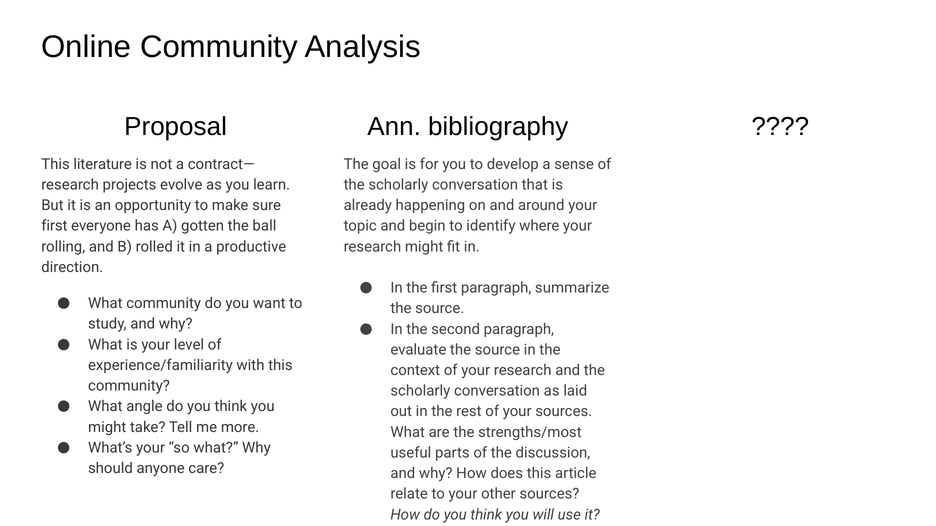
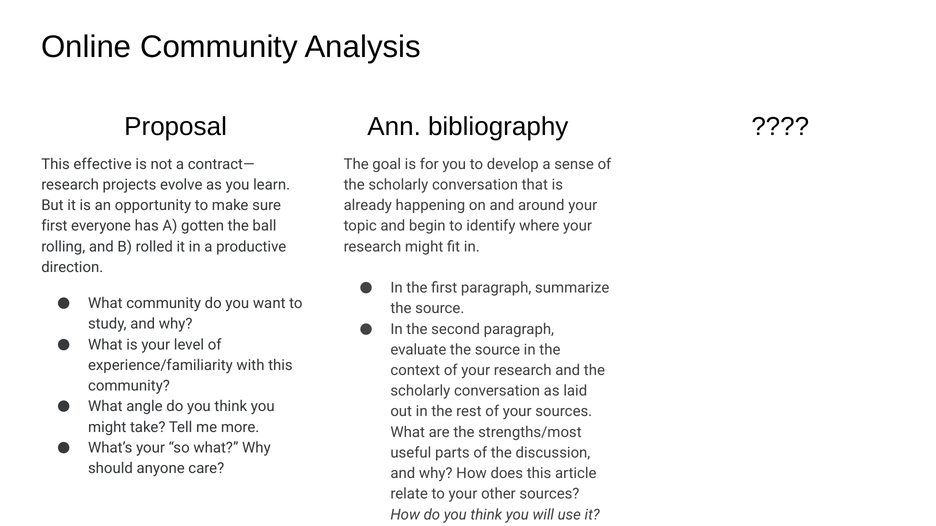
literature: literature -> effective
